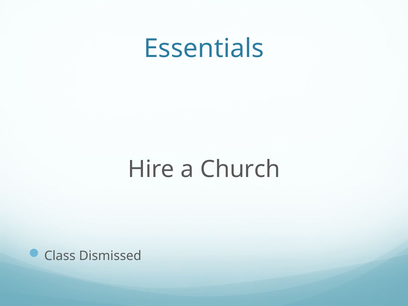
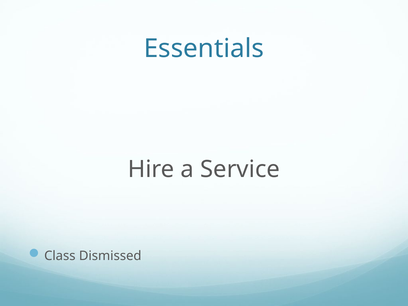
Church: Church -> Service
